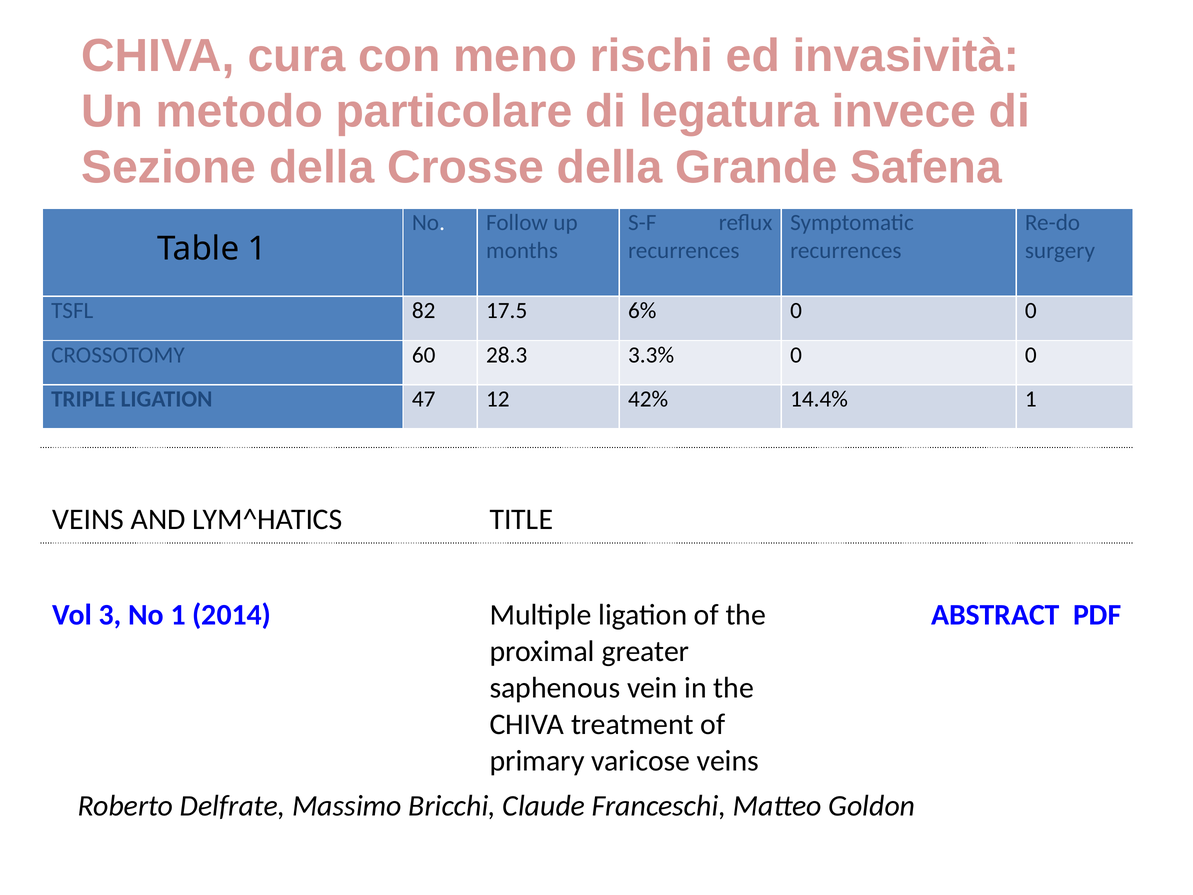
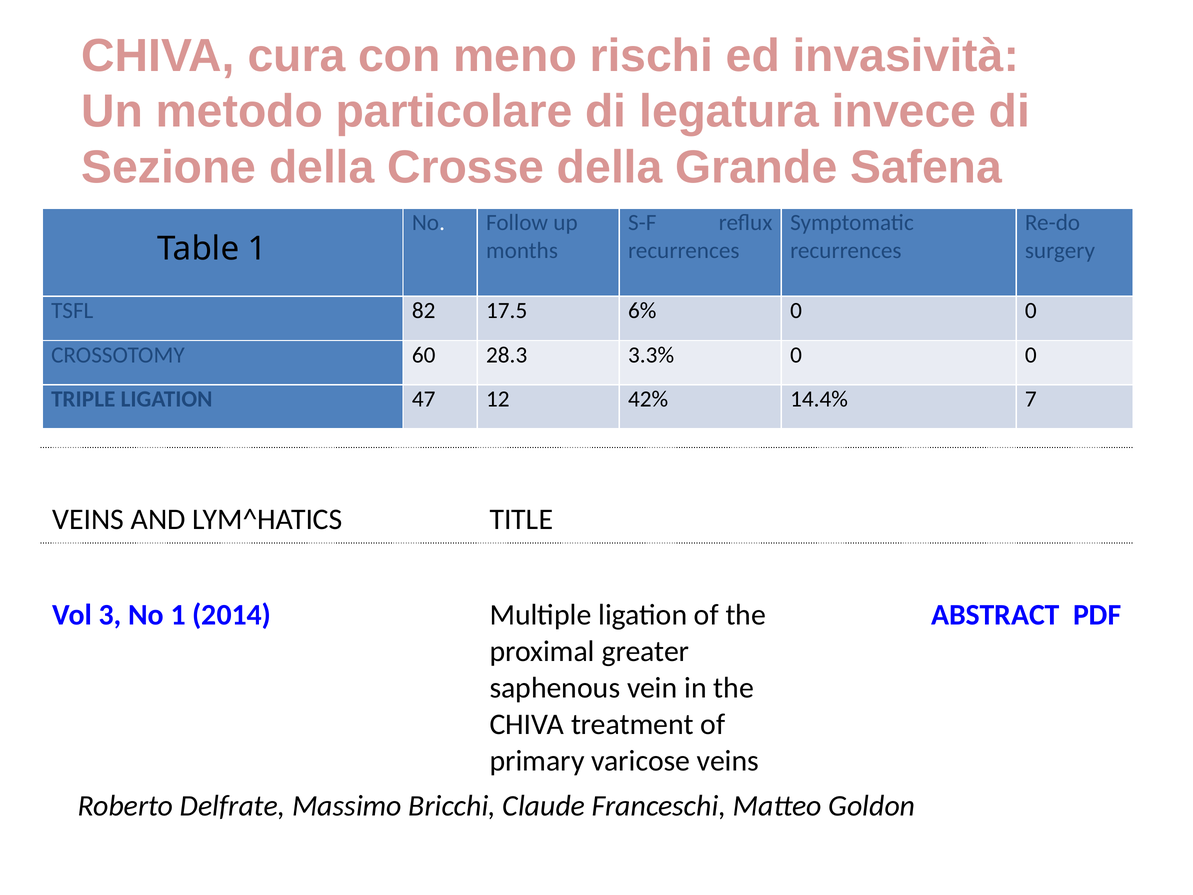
14.4% 1: 1 -> 7
